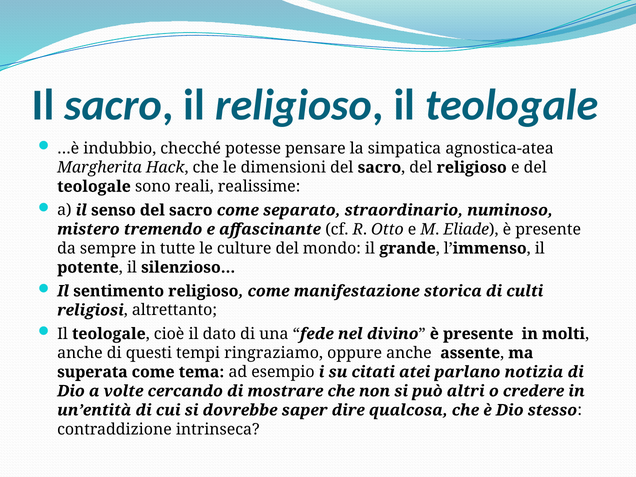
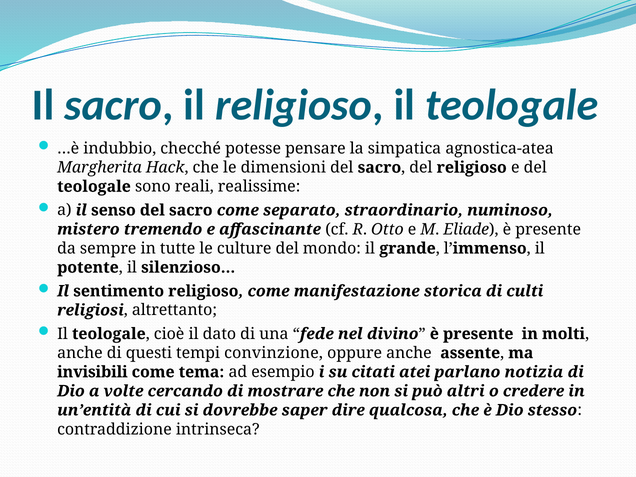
ringraziamo: ringraziamo -> convinzione
superata: superata -> invisibili
